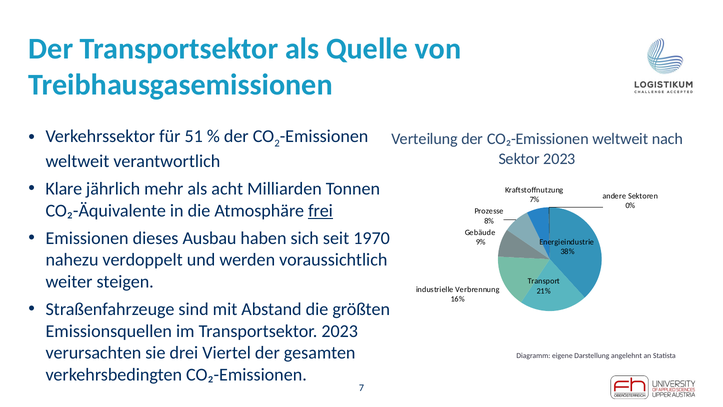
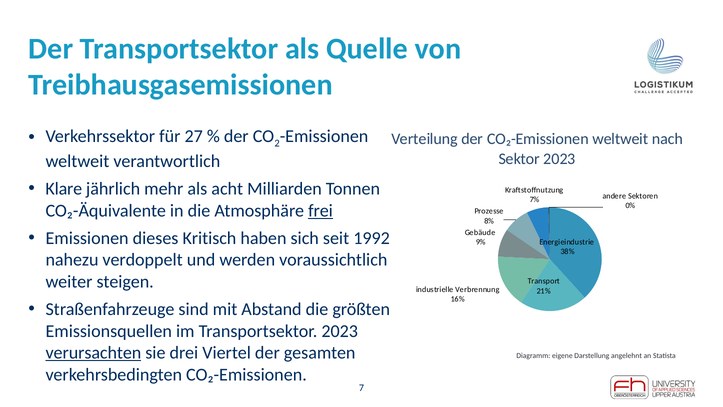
51: 51 -> 27
Ausbau: Ausbau -> Kritisch
1970: 1970 -> 1992
verursachten underline: none -> present
